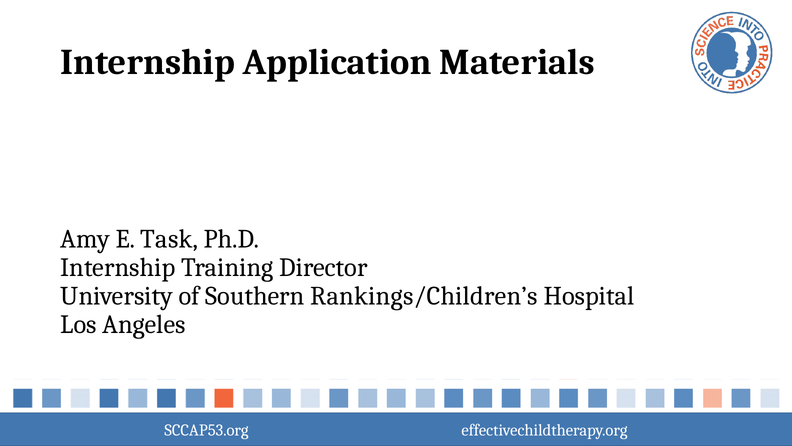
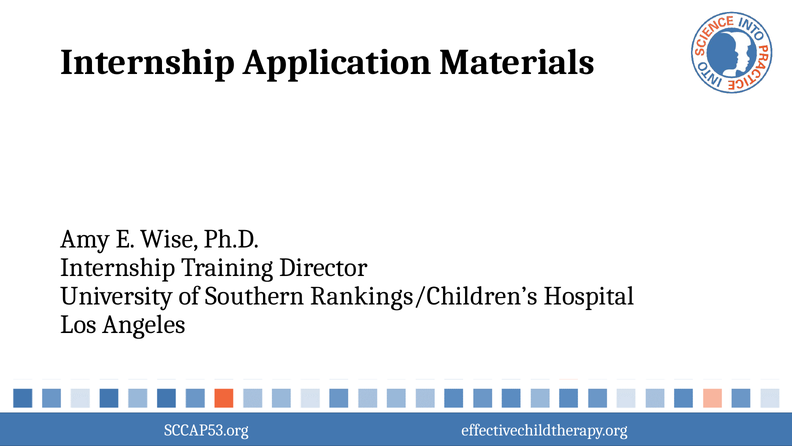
Task: Task -> Wise
